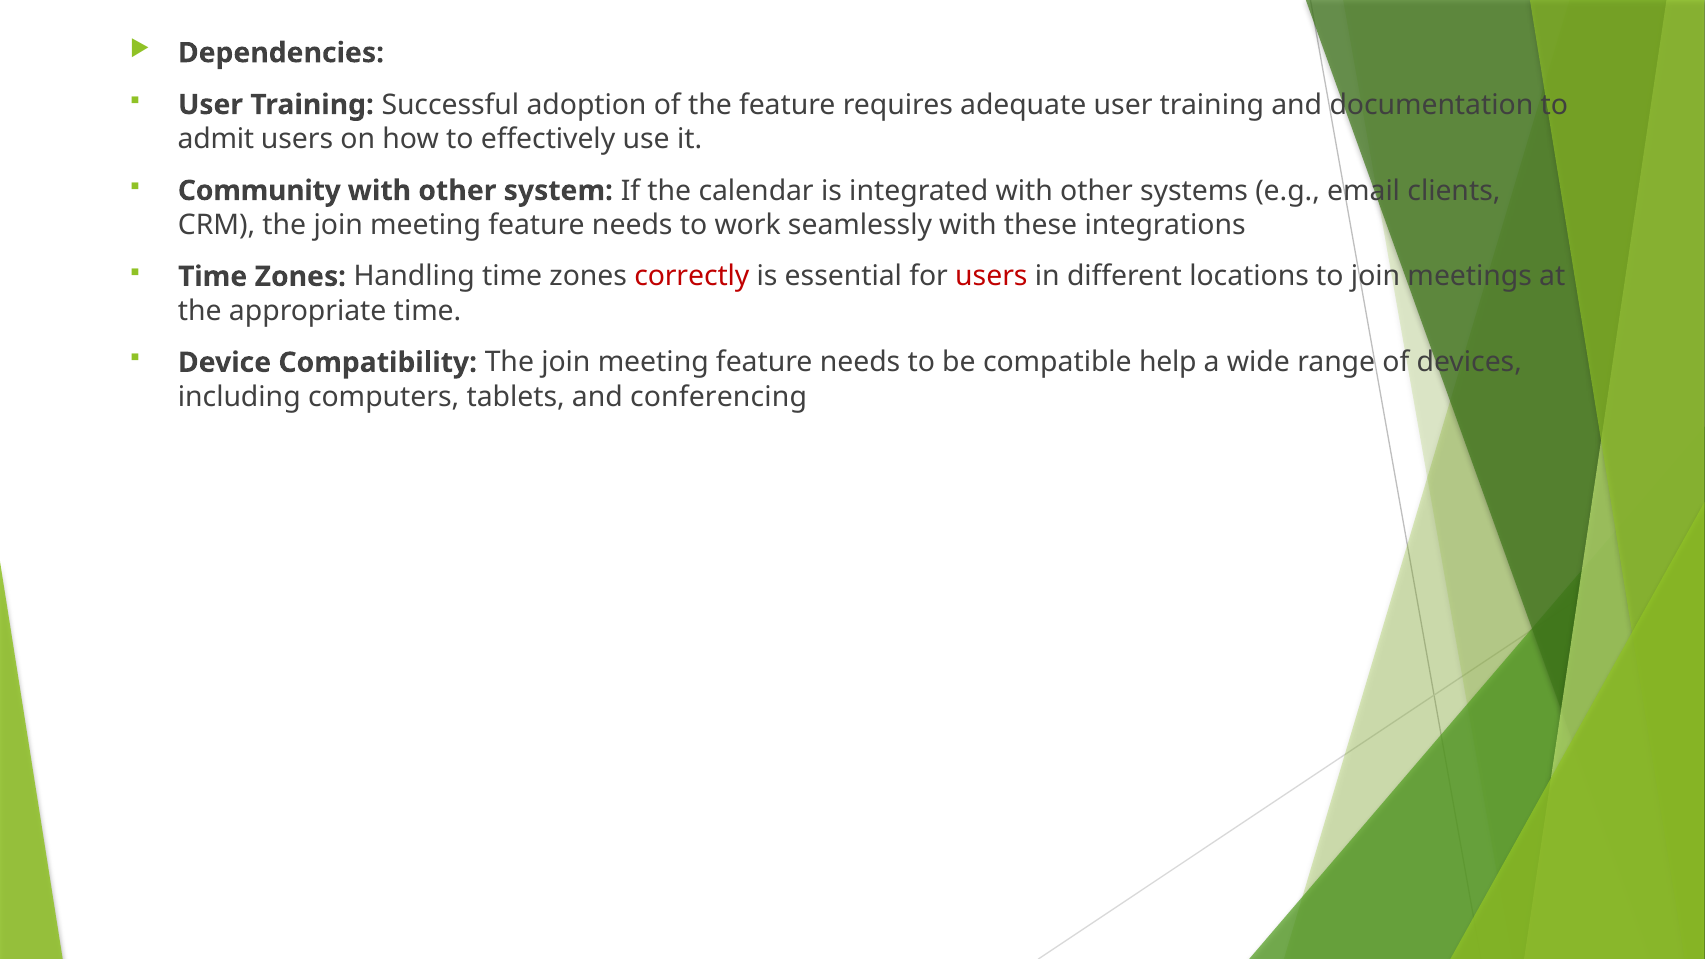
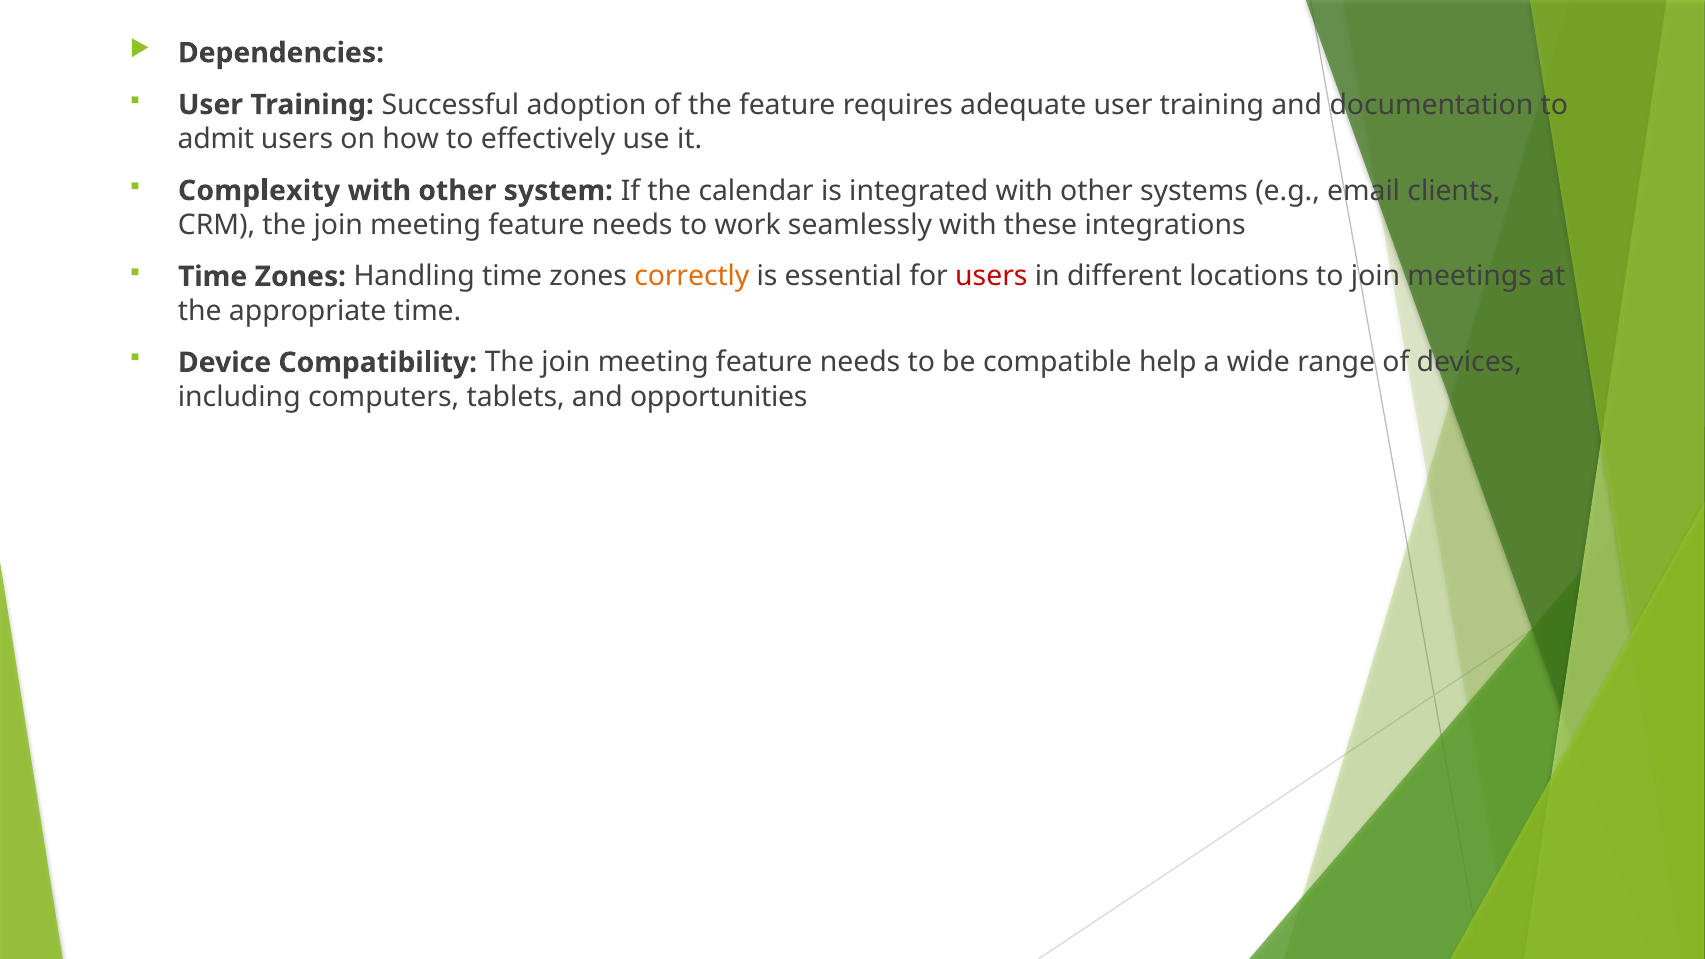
Community: Community -> Complexity
correctly colour: red -> orange
conferencing: conferencing -> opportunities
